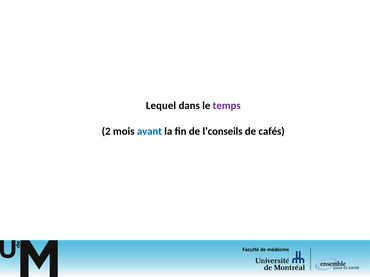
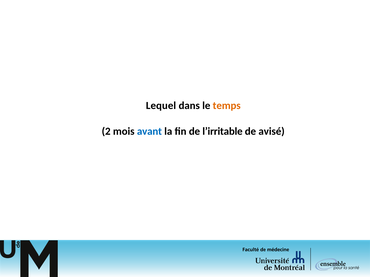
temps colour: purple -> orange
l’conseils: l’conseils -> l’irritable
cafés: cafés -> avisé
